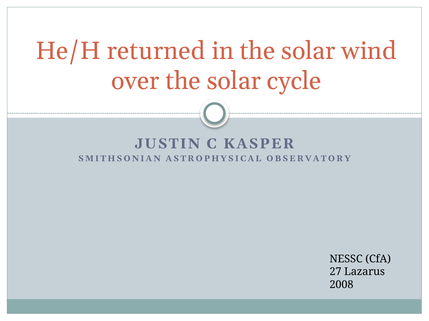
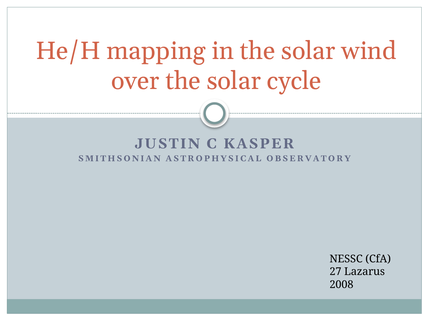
returned: returned -> mapping
